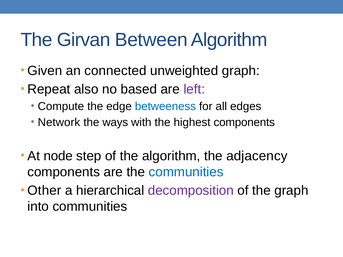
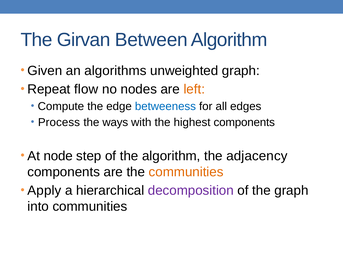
connected: connected -> algorithms
also: also -> flow
based: based -> nodes
left colour: purple -> orange
Network: Network -> Process
communities at (186, 172) colour: blue -> orange
Other: Other -> Apply
